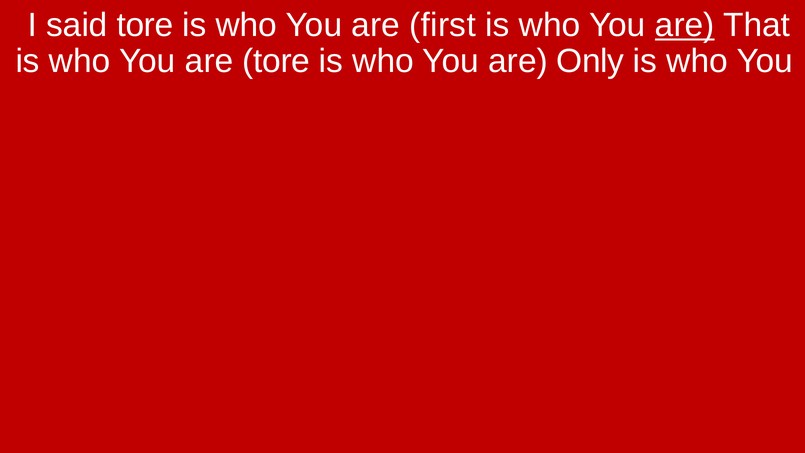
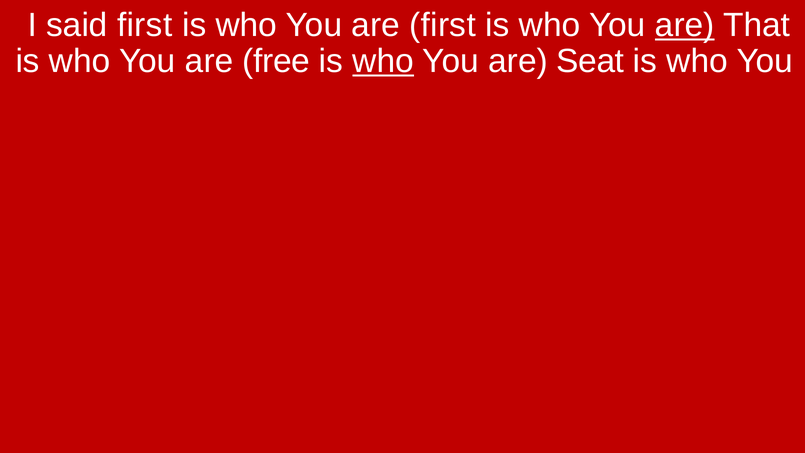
said tore: tore -> first
are tore: tore -> free
who at (383, 61) underline: none -> present
Only: Only -> Seat
